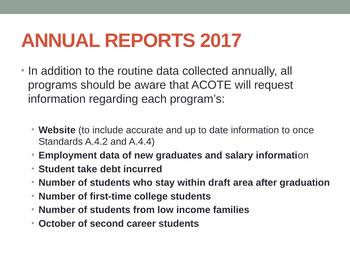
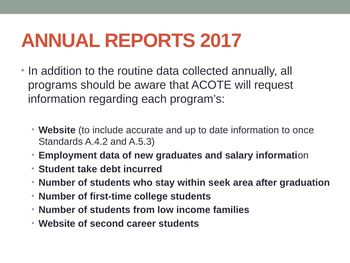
A.4.4: A.4.4 -> A.5.3
draft: draft -> seek
October at (57, 223): October -> Website
